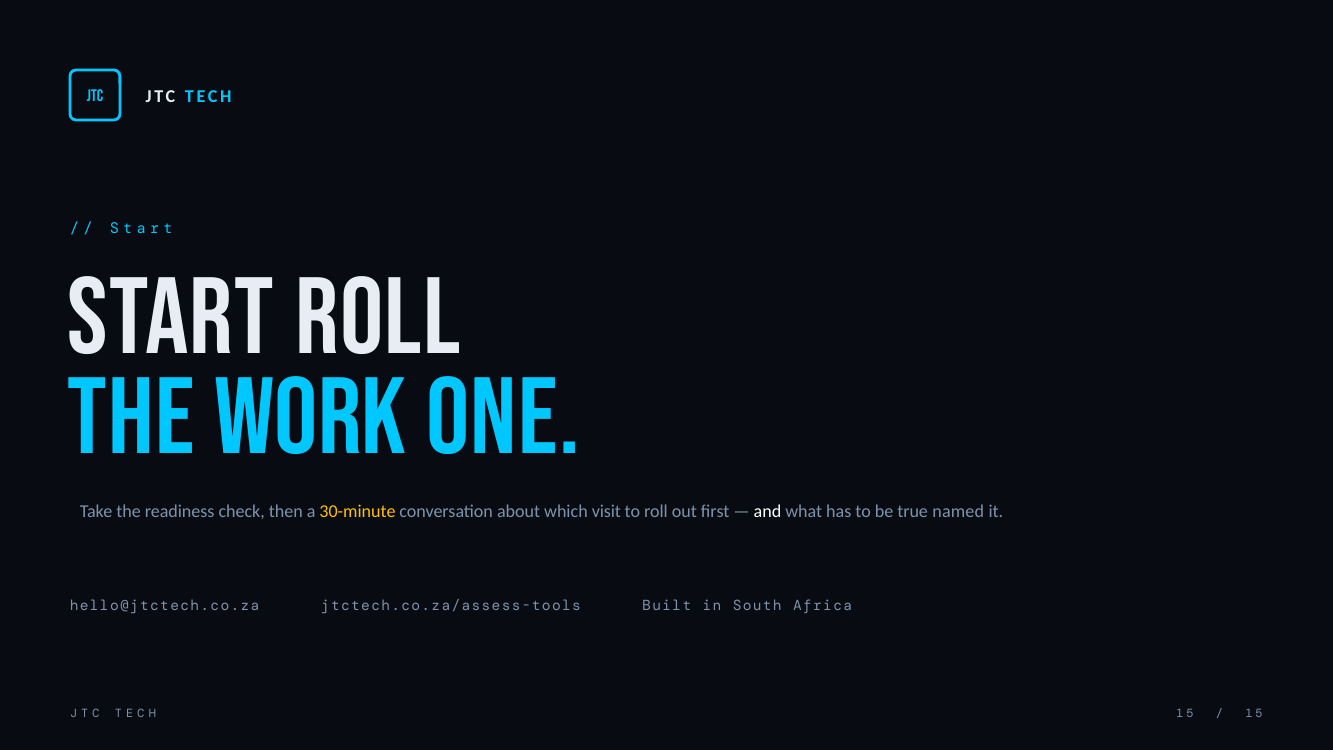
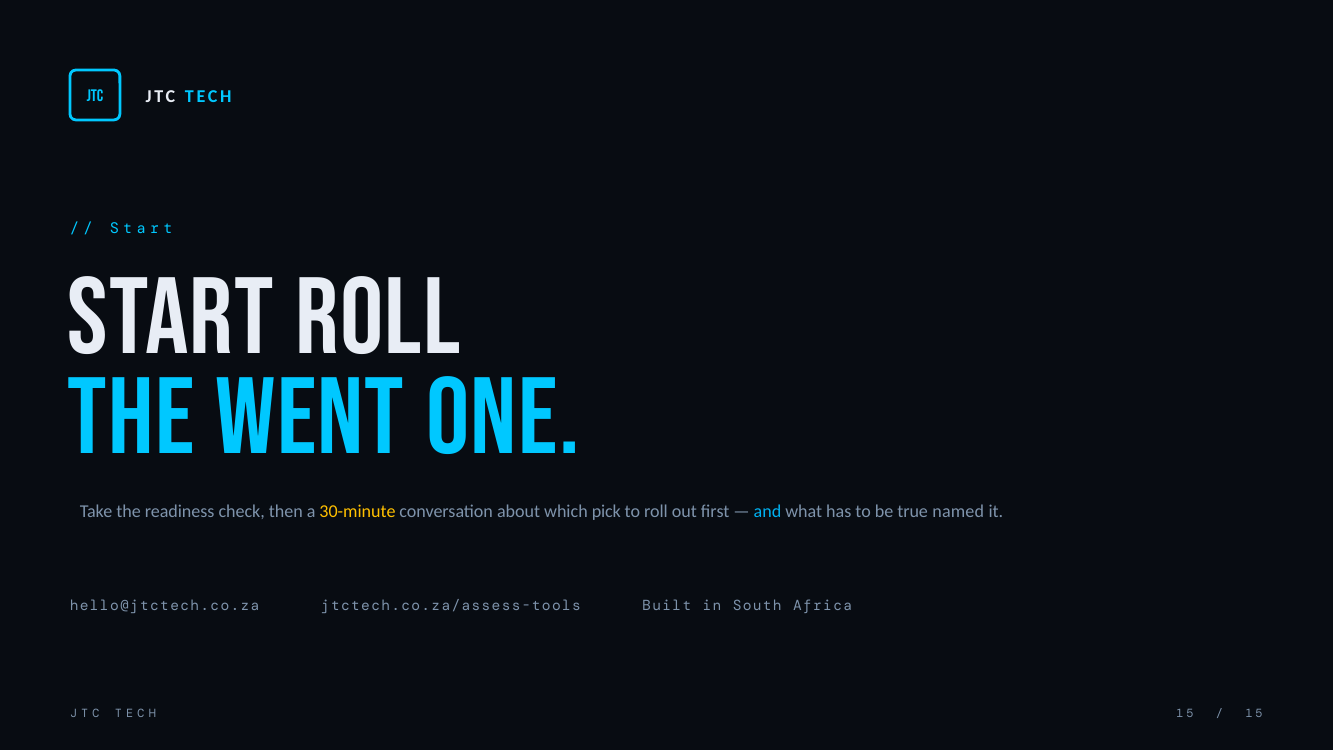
WORK: WORK -> WENT
visit: visit -> pick
and colour: white -> light blue
